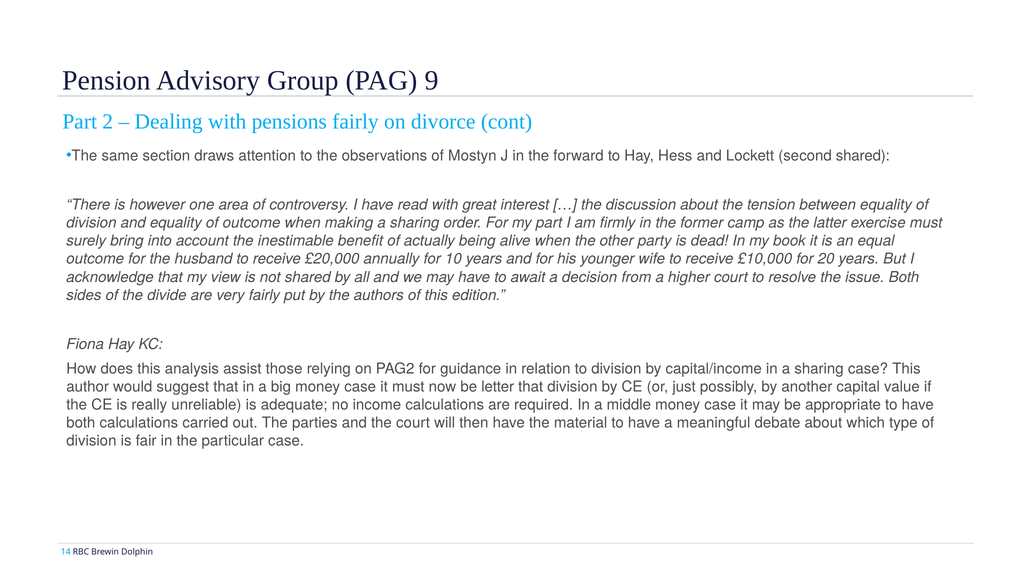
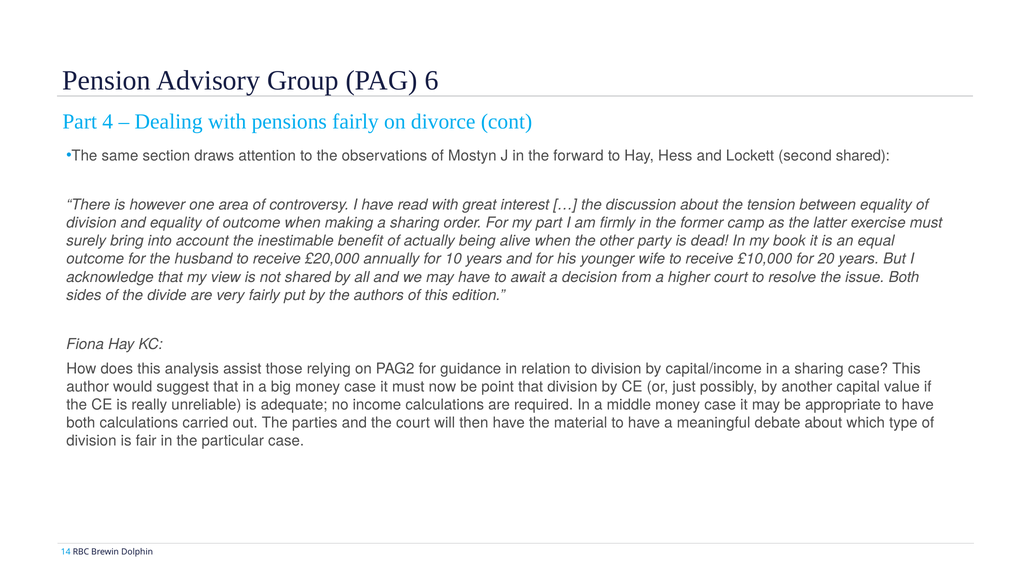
9: 9 -> 6
2: 2 -> 4
letter: letter -> point
